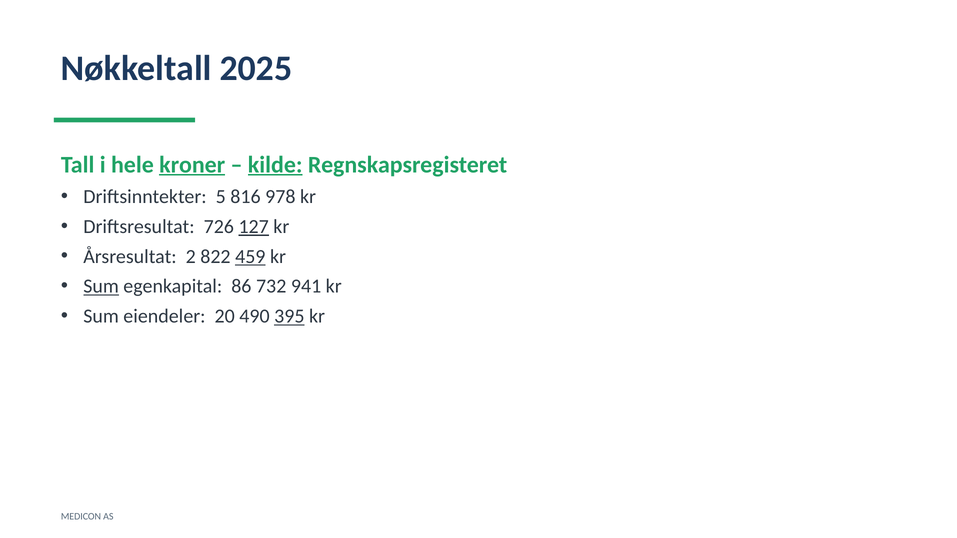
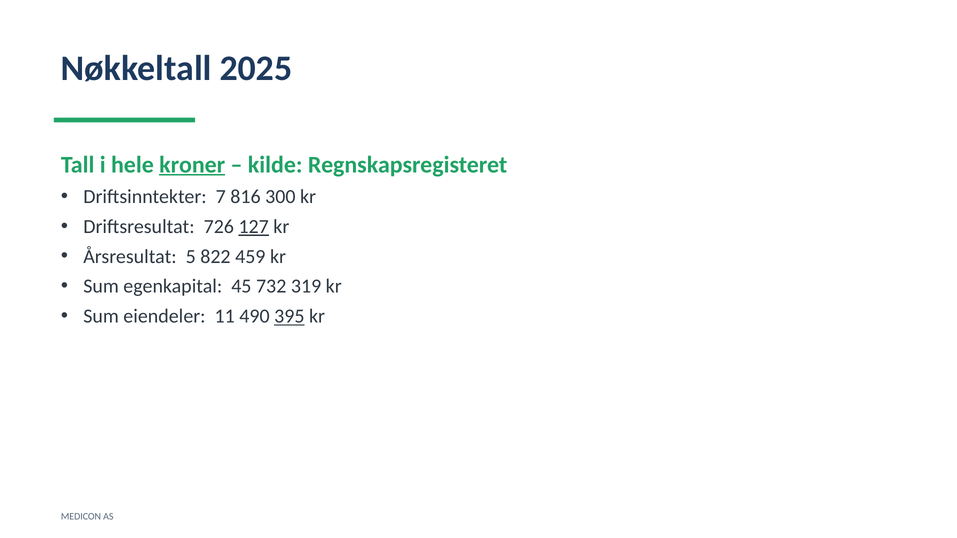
kilde underline: present -> none
5: 5 -> 7
978: 978 -> 300
2: 2 -> 5
459 underline: present -> none
Sum at (101, 287) underline: present -> none
86: 86 -> 45
941: 941 -> 319
20: 20 -> 11
